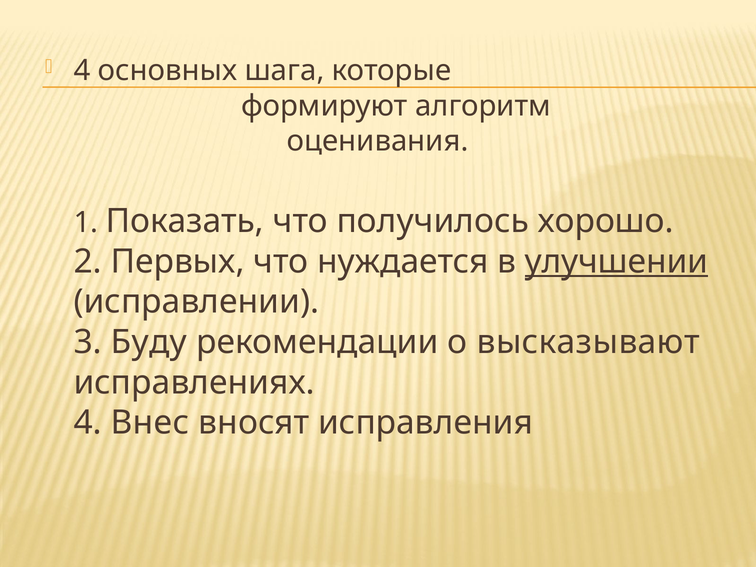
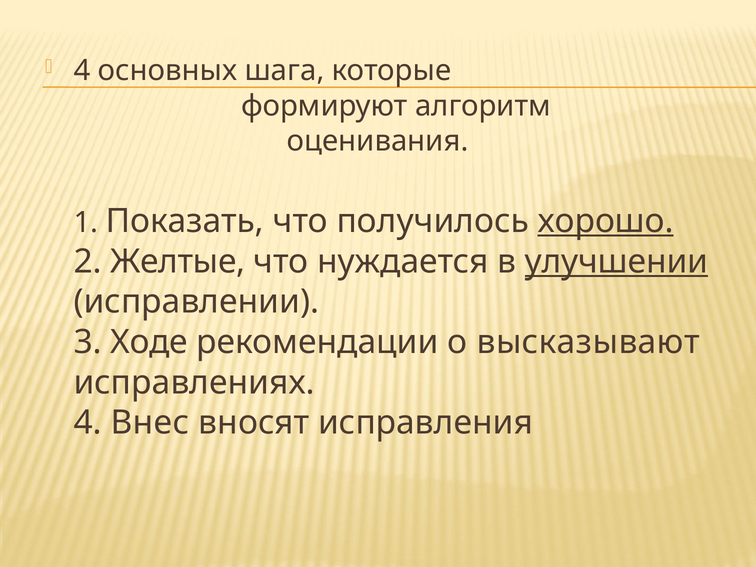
хорошо underline: none -> present
Первых: Первых -> Желтые
Буду: Буду -> Ходе
